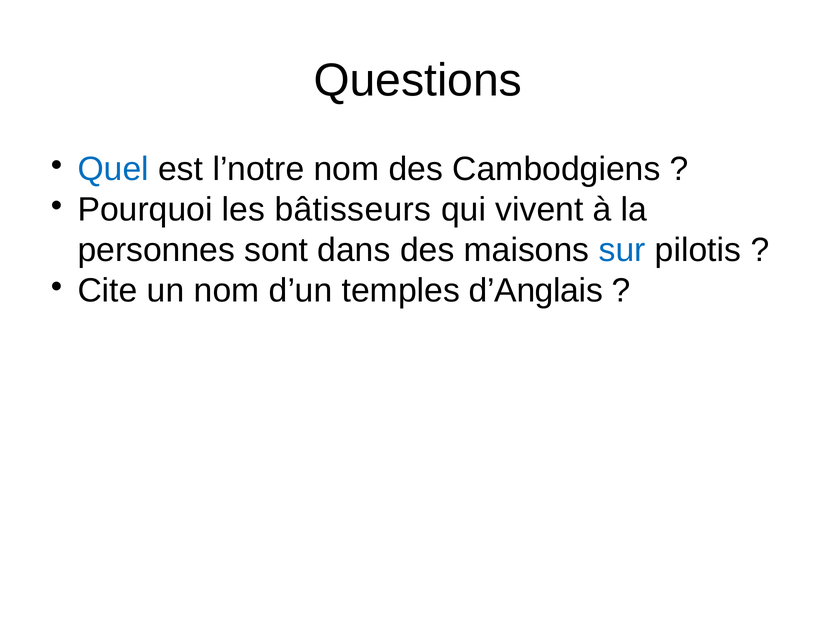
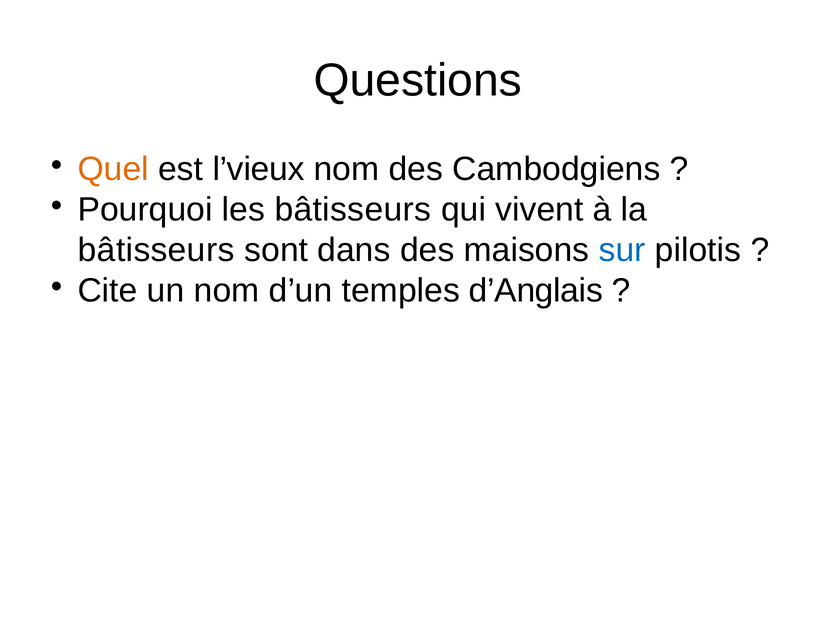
Quel colour: blue -> orange
l’notre: l’notre -> l’vieux
personnes at (156, 250): personnes -> bâtisseurs
